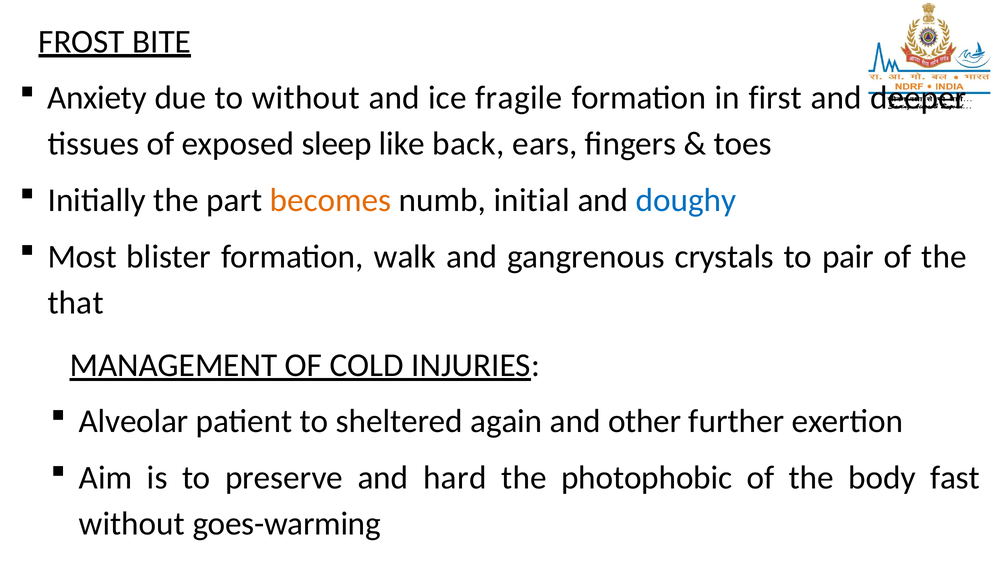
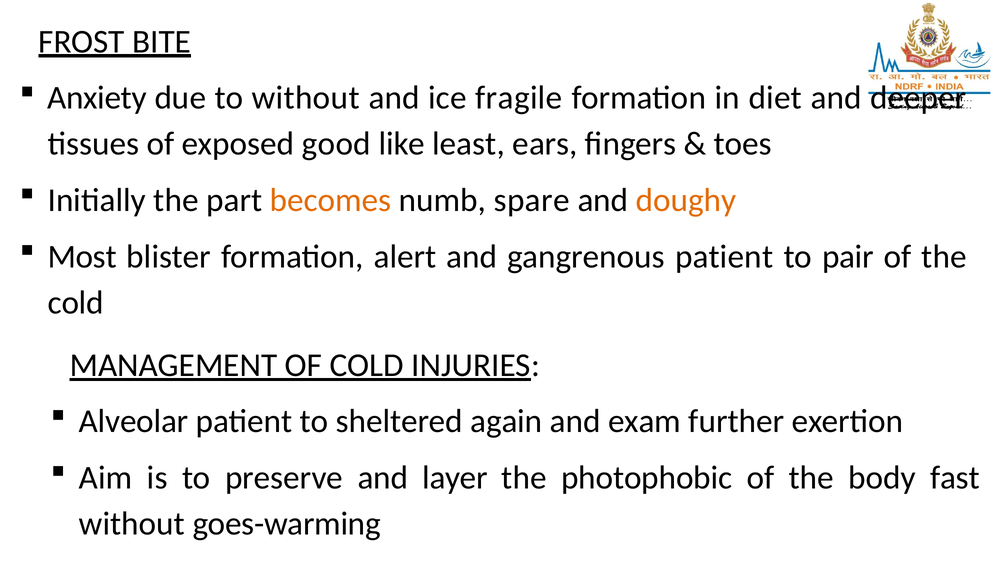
first: first -> diet
sleep: sleep -> good
back: back -> least
initial: initial -> spare
doughy colour: blue -> orange
walk: walk -> alert
gangrenous crystals: crystals -> patient
that at (76, 302): that -> cold
other: other -> exam
hard: hard -> layer
